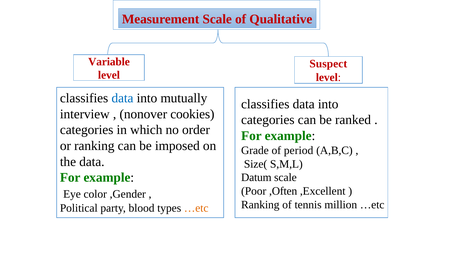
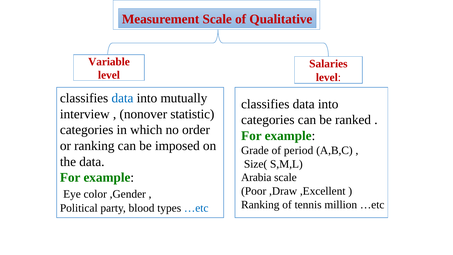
Suspect: Suspect -> Salaries
cookies: cookies -> statistic
Datum: Datum -> Arabia
,Often: ,Often -> ,Draw
…etc at (196, 208) colour: orange -> blue
